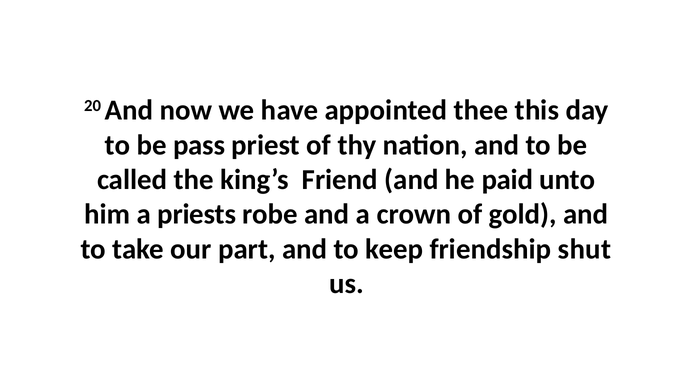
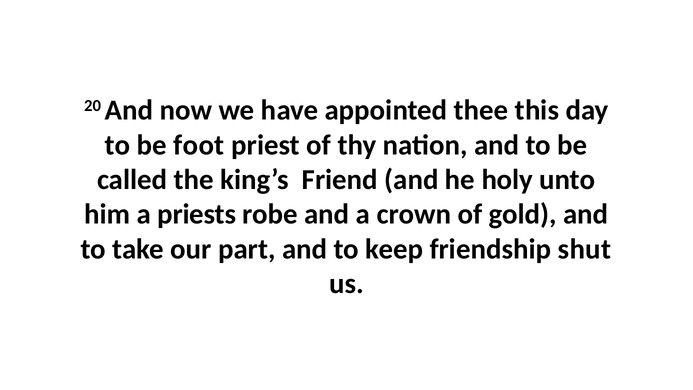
pass: pass -> foot
paid: paid -> holy
